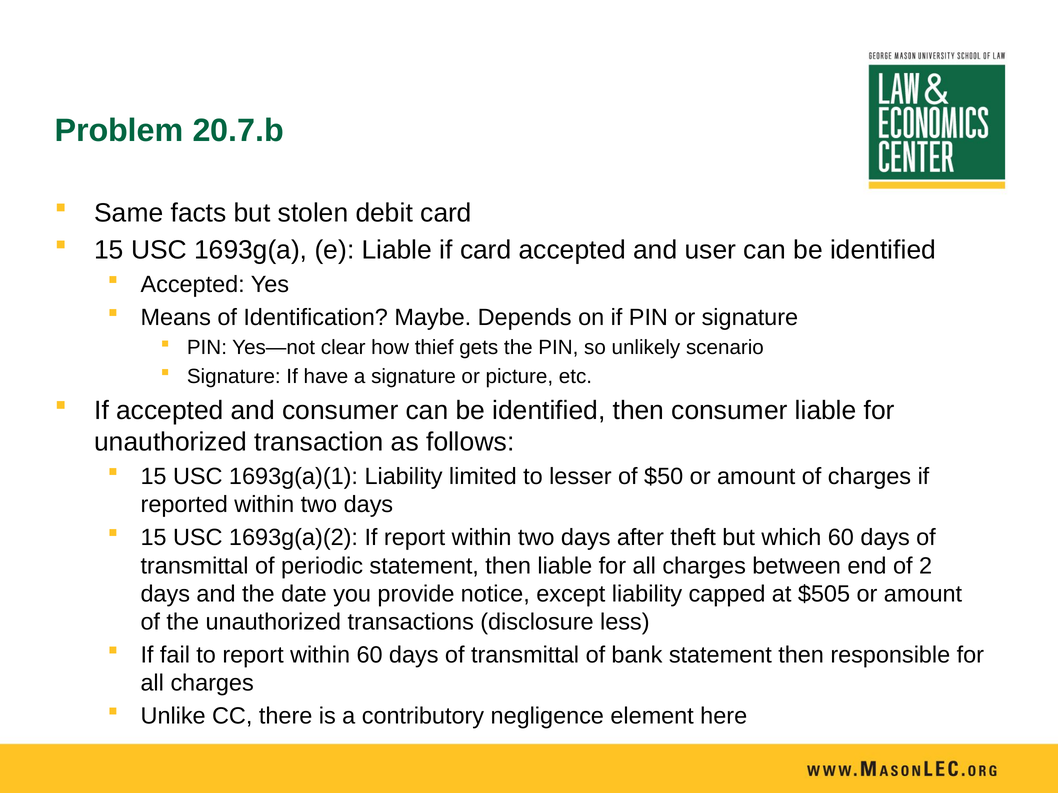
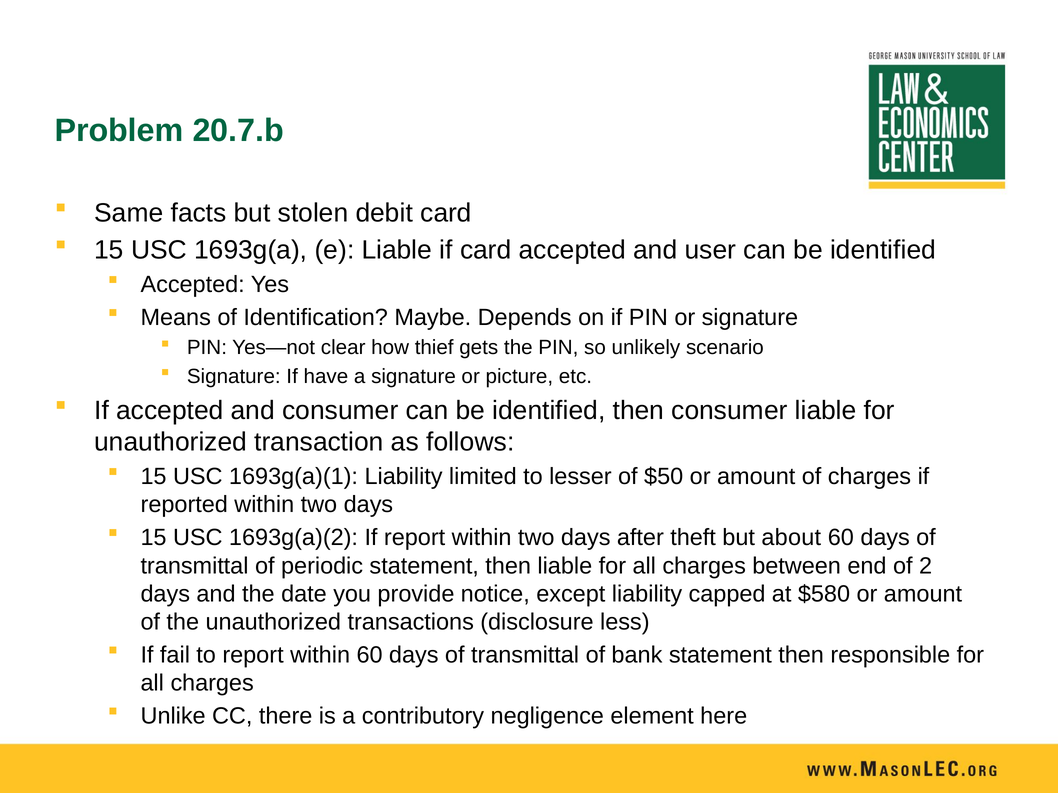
which: which -> about
$505: $505 -> $580
